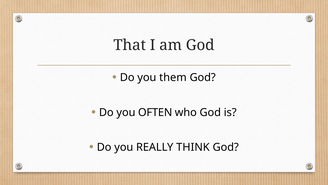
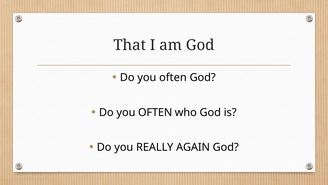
them at (173, 77): them -> often
THINK: THINK -> AGAIN
